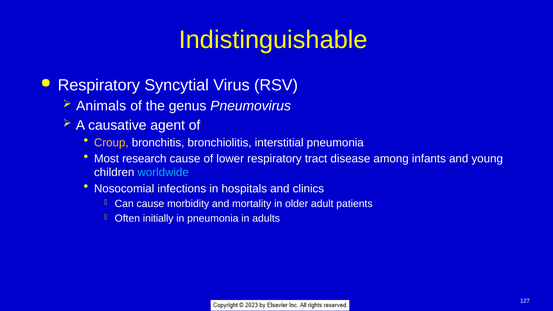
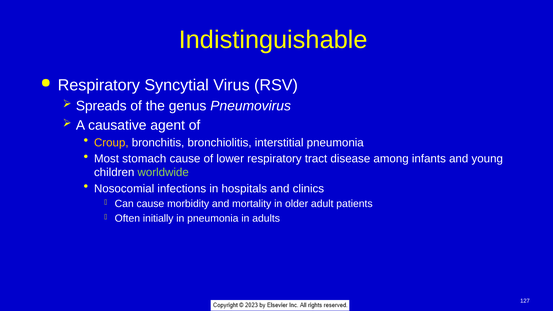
Animals: Animals -> Spreads
research: research -> stomach
worldwide colour: light blue -> light green
